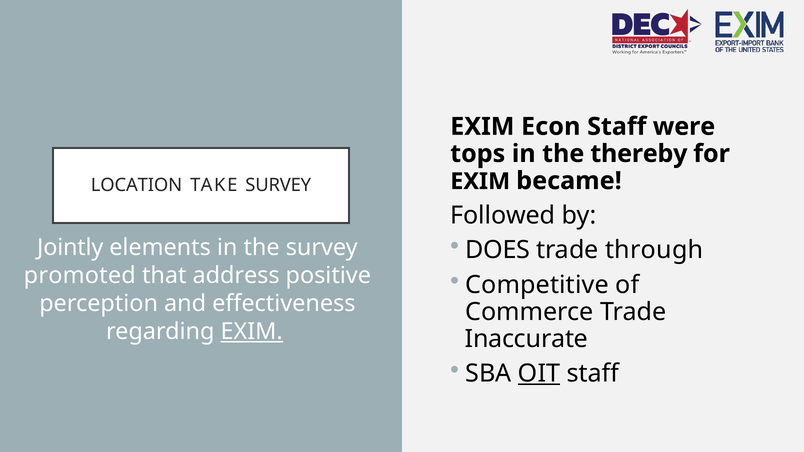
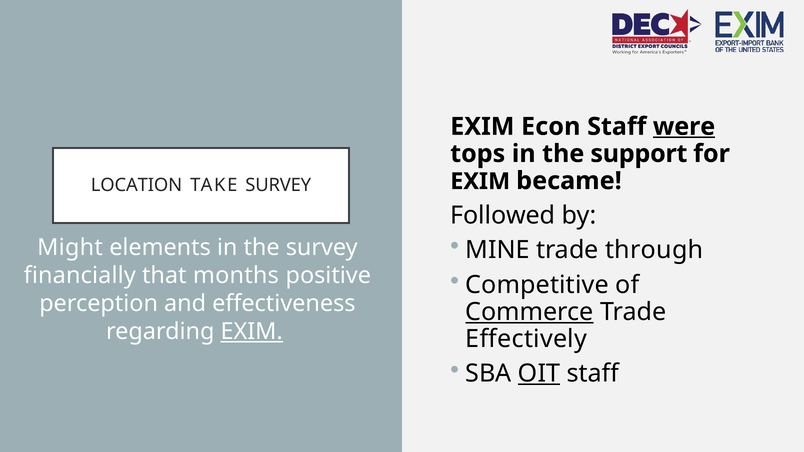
were underline: none -> present
thereby: thereby -> support
DOES: DOES -> MINE
Jointly: Jointly -> Might
promoted: promoted -> financially
address: address -> months
Commerce underline: none -> present
Inaccurate: Inaccurate -> Effectively
